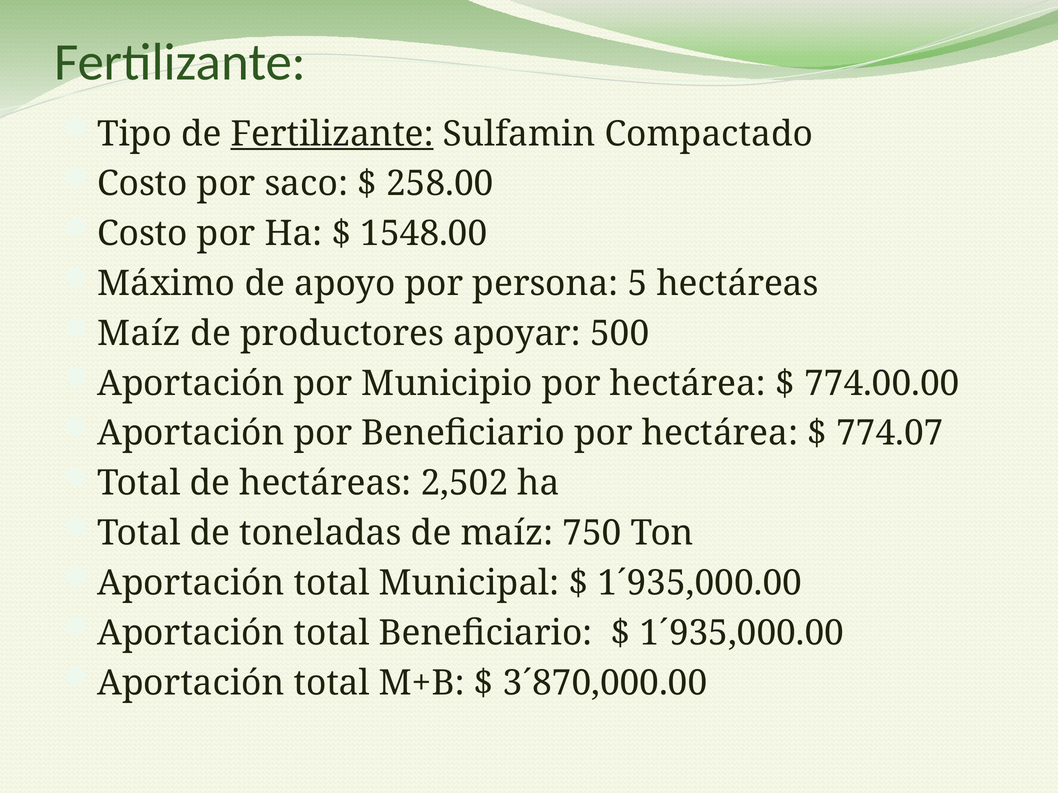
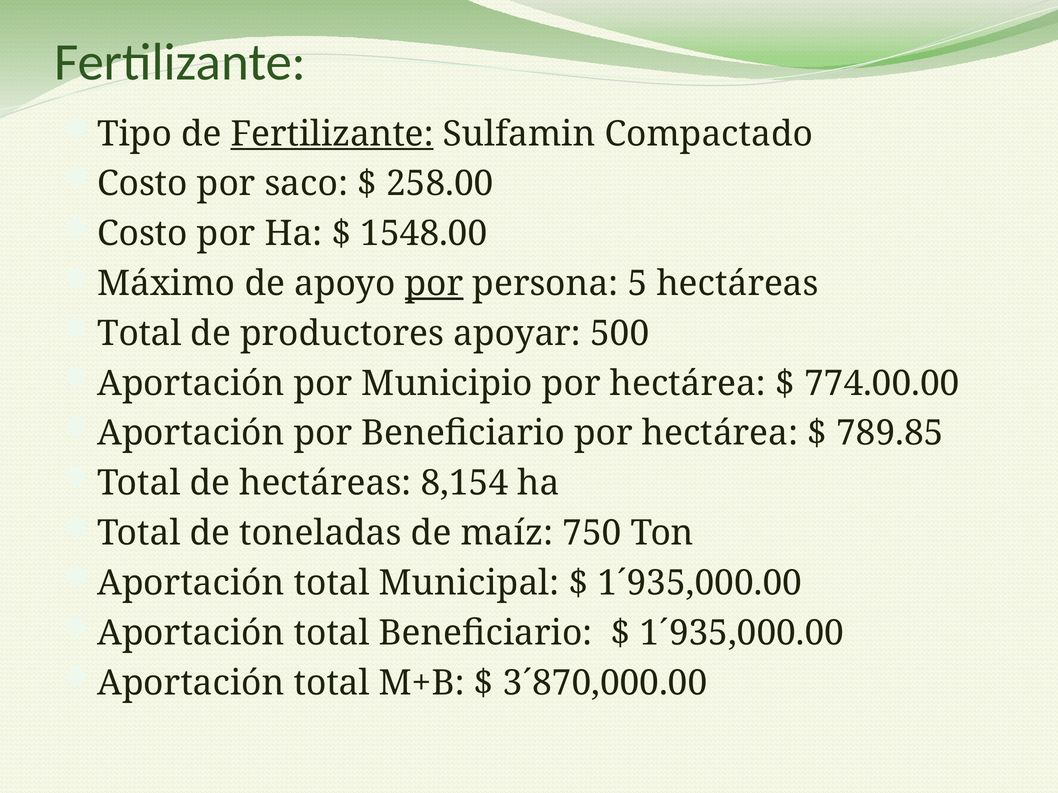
por at (434, 284) underline: none -> present
Maíz at (139, 334): Maíz -> Total
774.07: 774.07 -> 789.85
2,502: 2,502 -> 8,154
